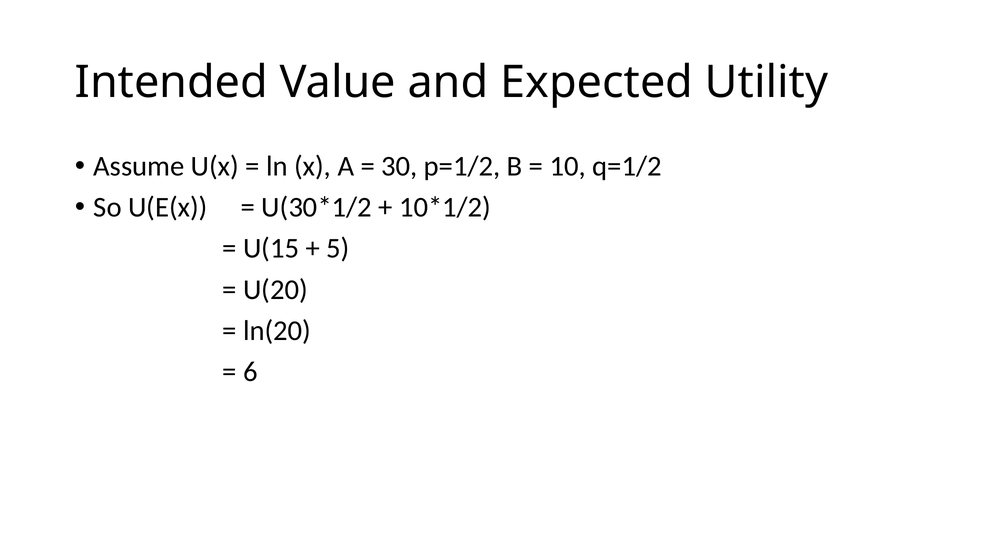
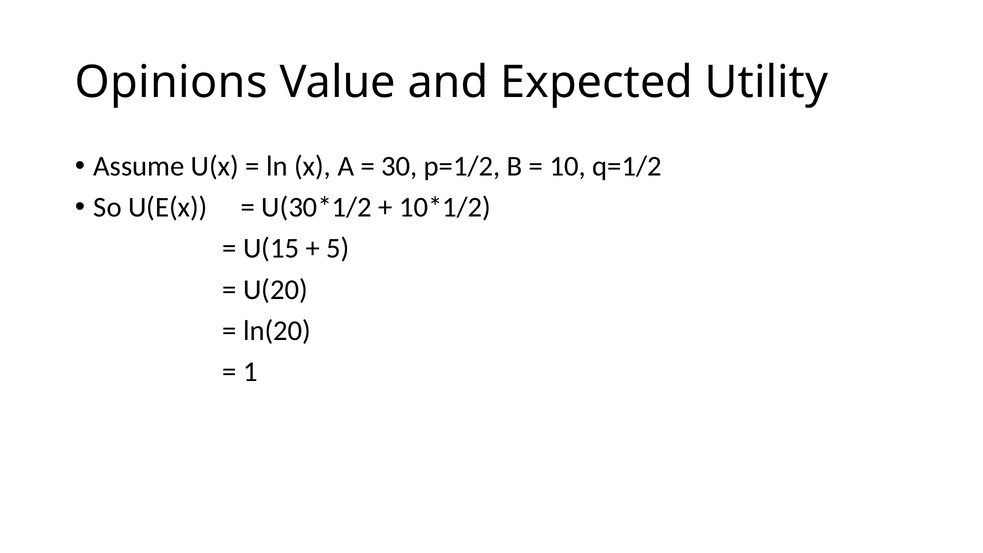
Intended: Intended -> Opinions
6: 6 -> 1
